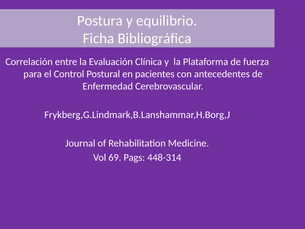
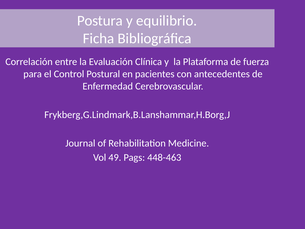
69: 69 -> 49
448-314: 448-314 -> 448-463
